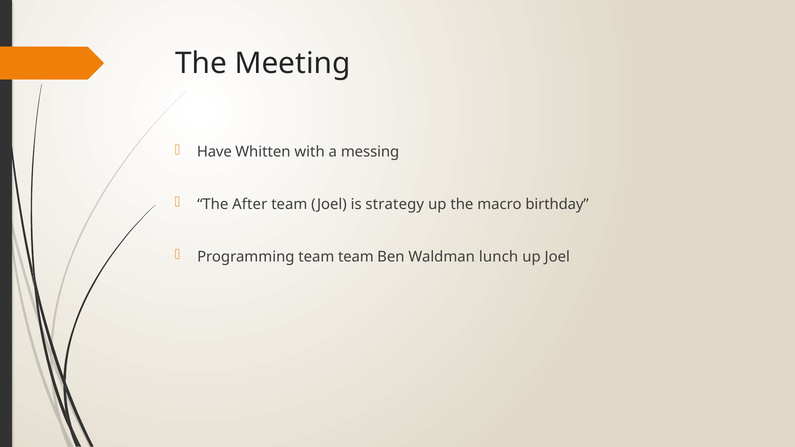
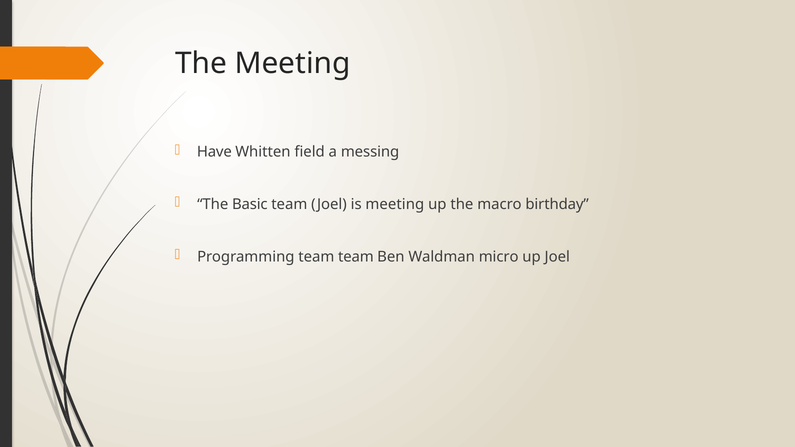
with: with -> field
After: After -> Basic
is strategy: strategy -> meeting
lunch: lunch -> micro
